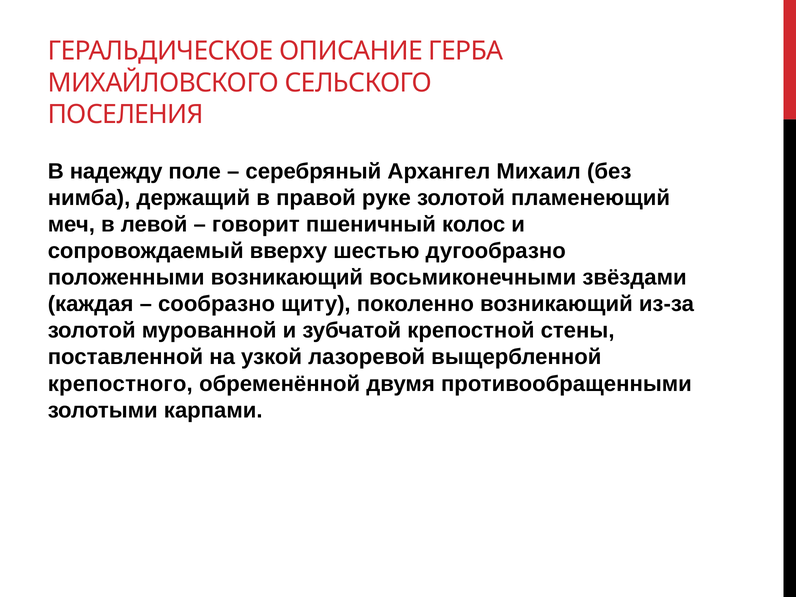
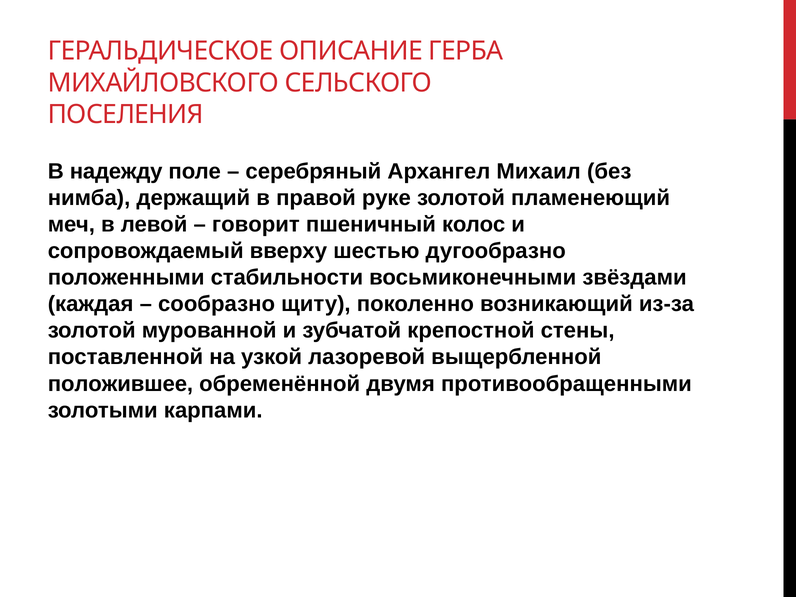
положенными возникающий: возникающий -> стабильности
крепостного: крепостного -> положившее
